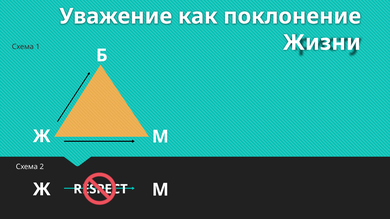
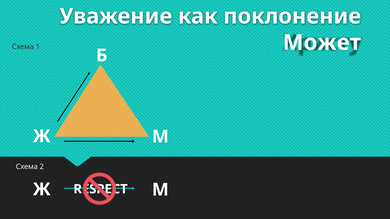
Жизни: Жизни -> Может
